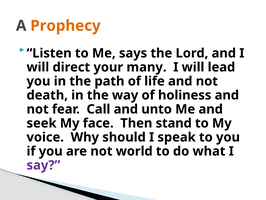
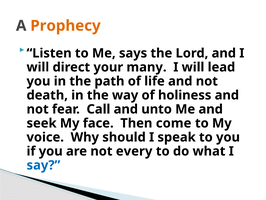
stand: stand -> come
world: world -> every
say colour: purple -> blue
